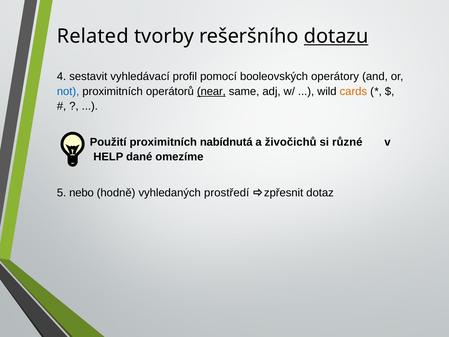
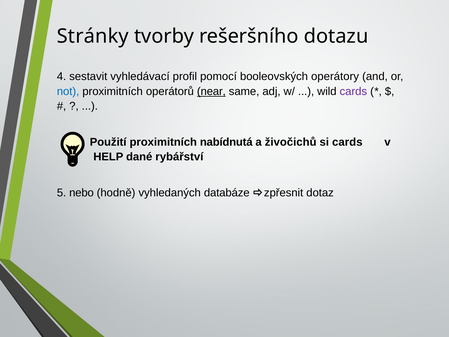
Related: Related -> Stránky
dotazu underline: present -> none
cards at (353, 91) colour: orange -> purple
si různé: různé -> cards
omezíme: omezíme -> rybářství
prostředí: prostředí -> databáze
